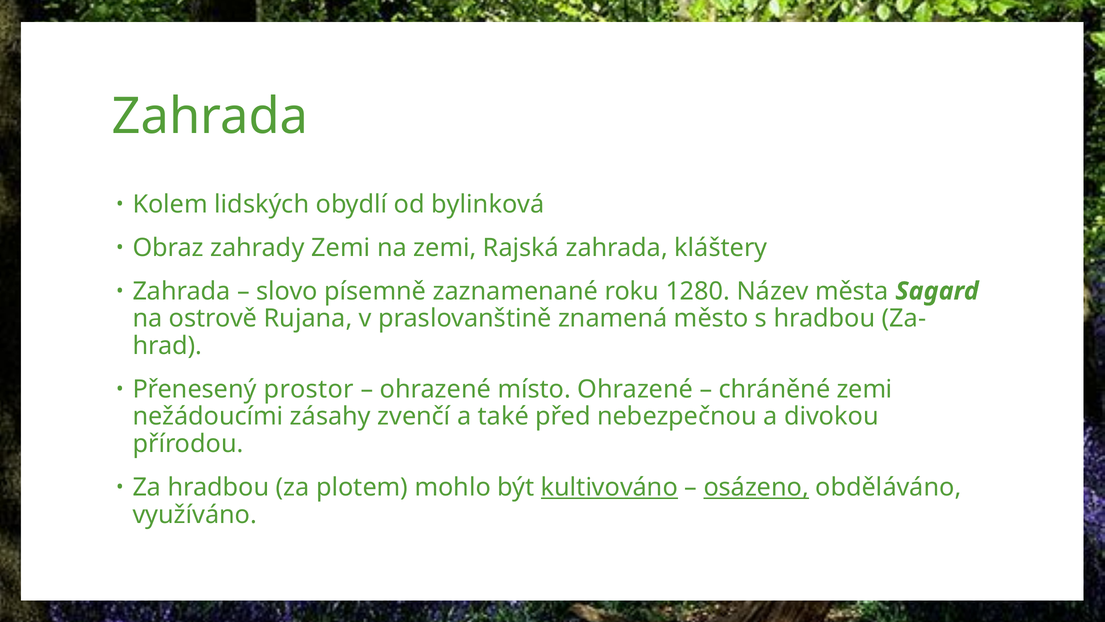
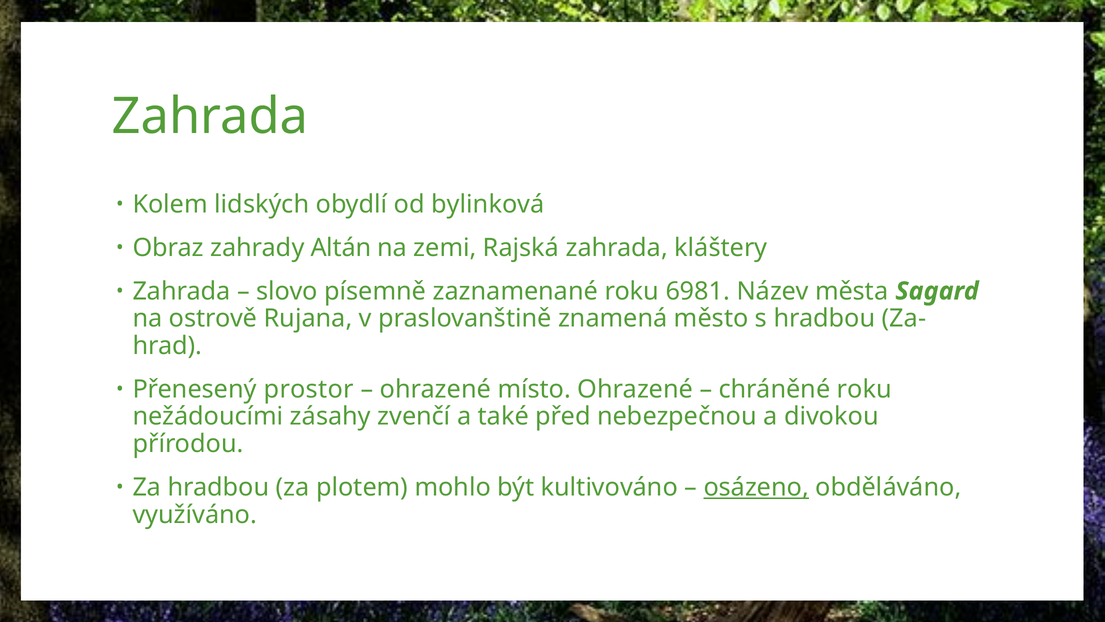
zahrady Zemi: Zemi -> Altán
1280: 1280 -> 6981
chráněné zemi: zemi -> roku
kultivováno underline: present -> none
